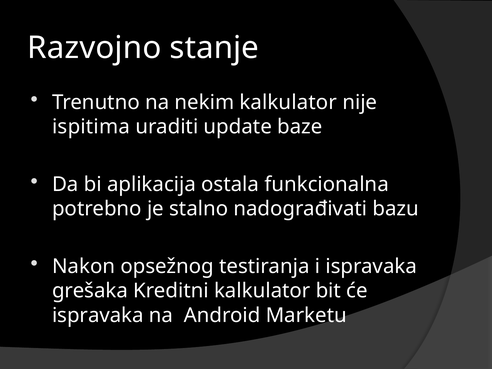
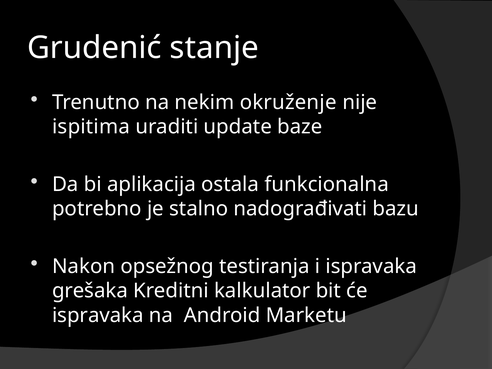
Razvojno: Razvojno -> Grudenić
nekim kalkulator: kalkulator -> okruženje
